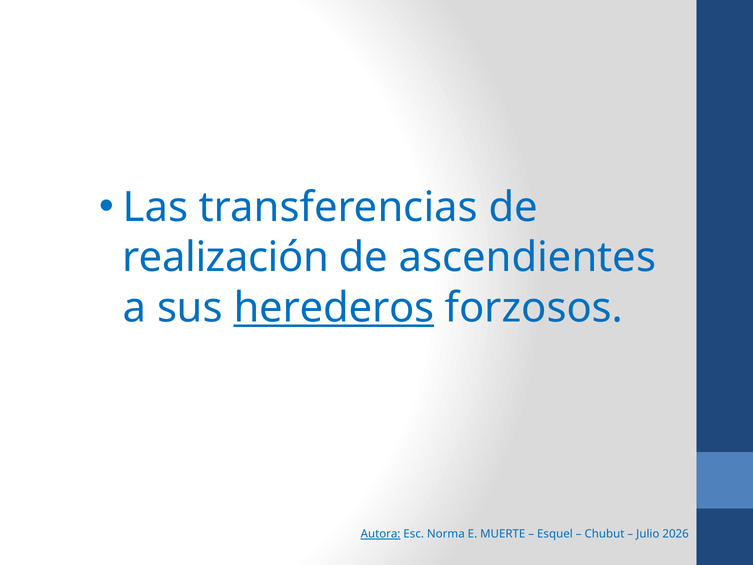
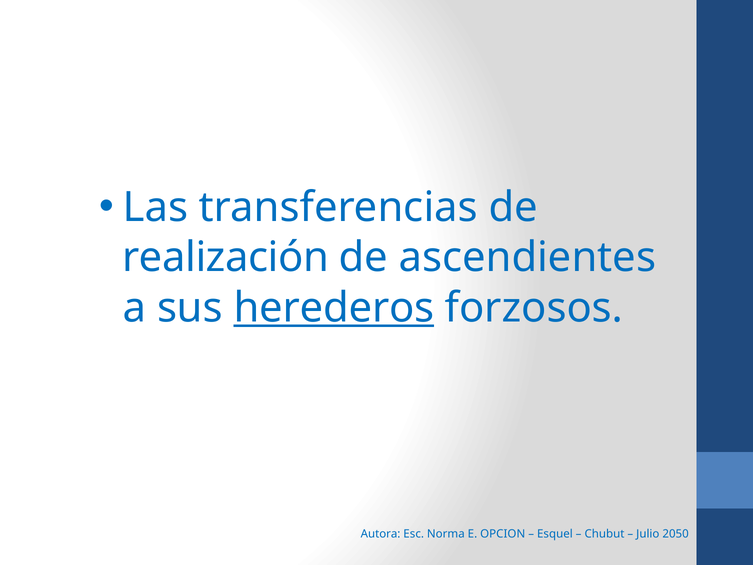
Autora underline: present -> none
MUERTE: MUERTE -> OPCION
2026: 2026 -> 2050
